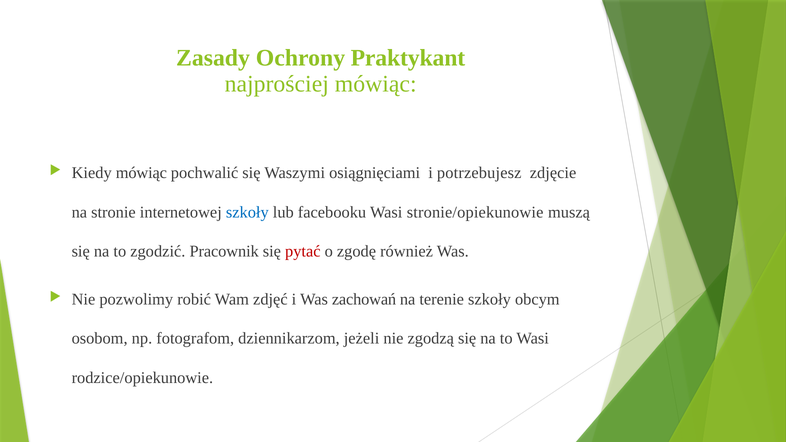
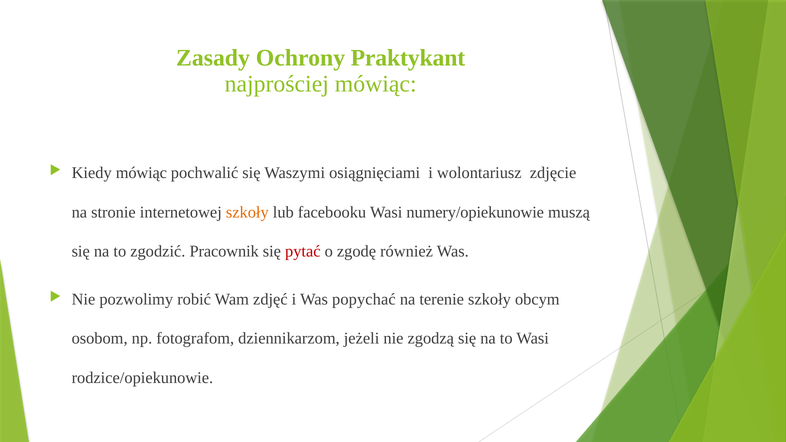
potrzebujesz: potrzebujesz -> wolontariusz
szkoły at (247, 212) colour: blue -> orange
stronie/opiekunowie: stronie/opiekunowie -> numery/opiekunowie
zachowań: zachowań -> popychać
